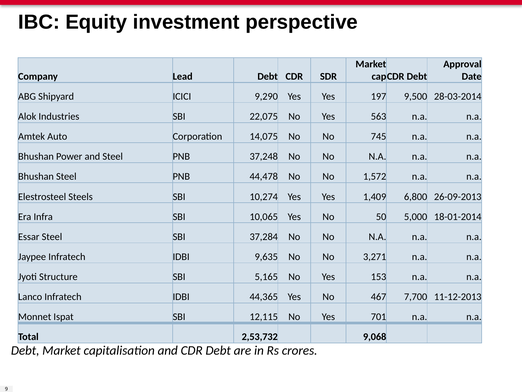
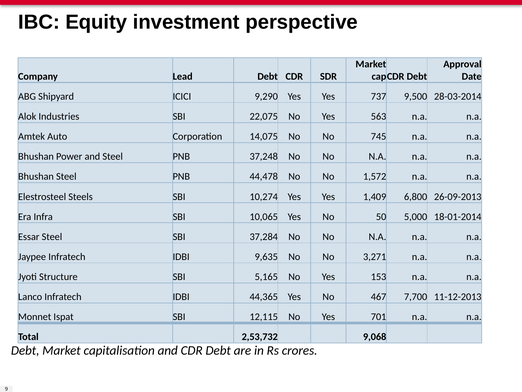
197: 197 -> 737
